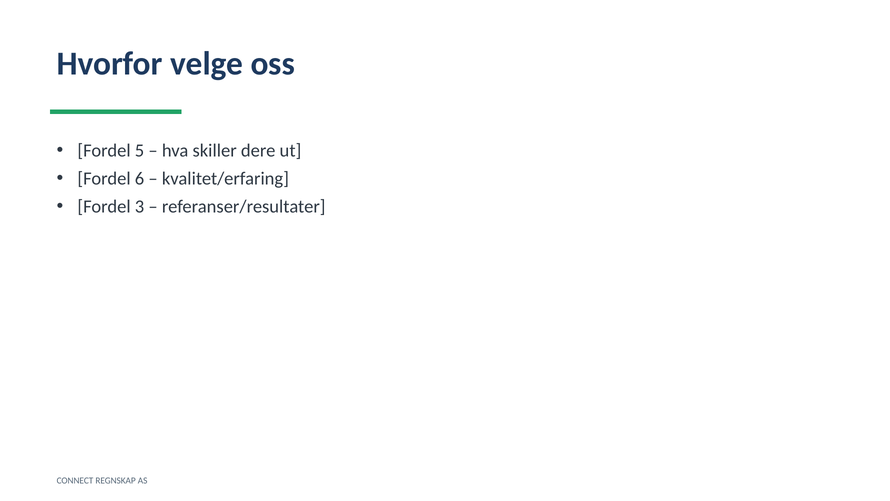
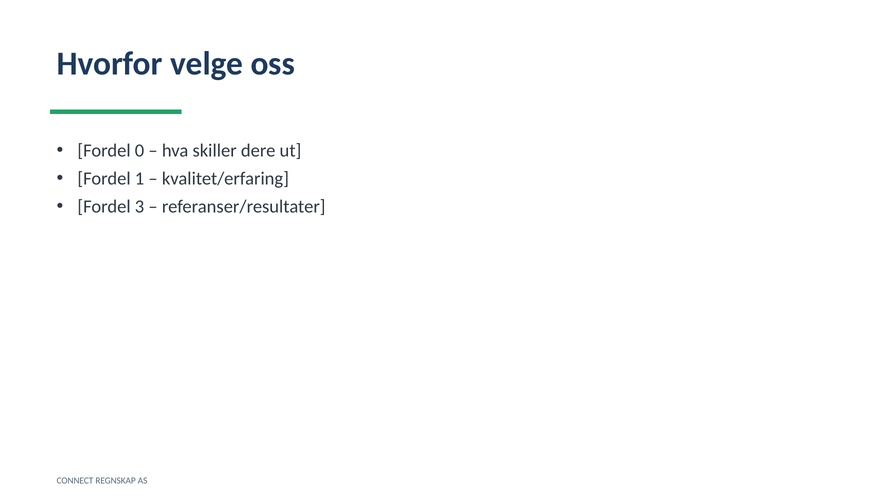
5: 5 -> 0
6: 6 -> 1
